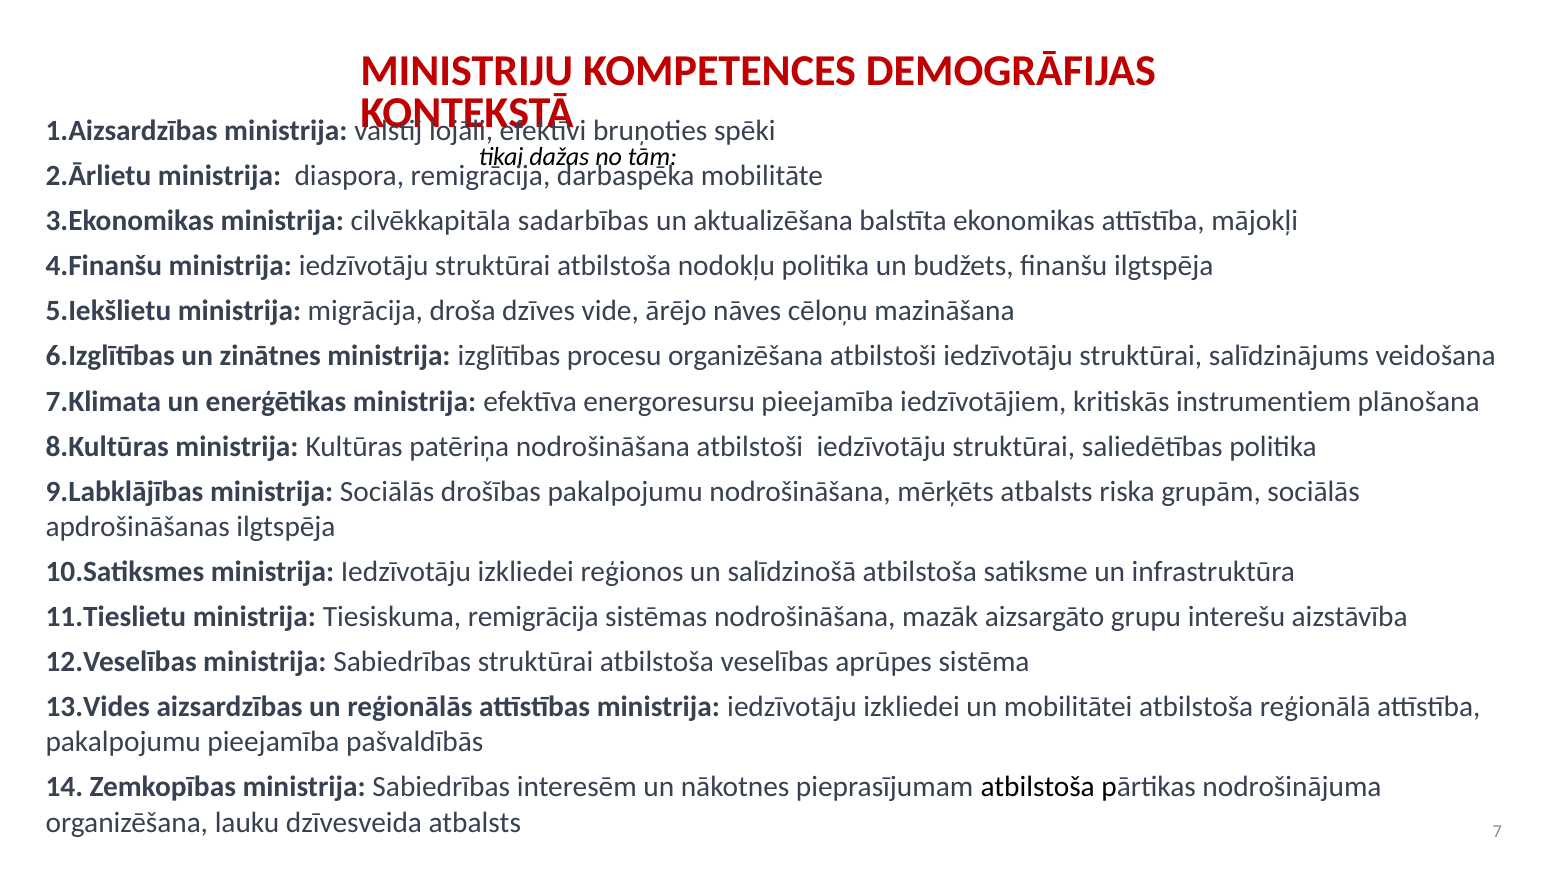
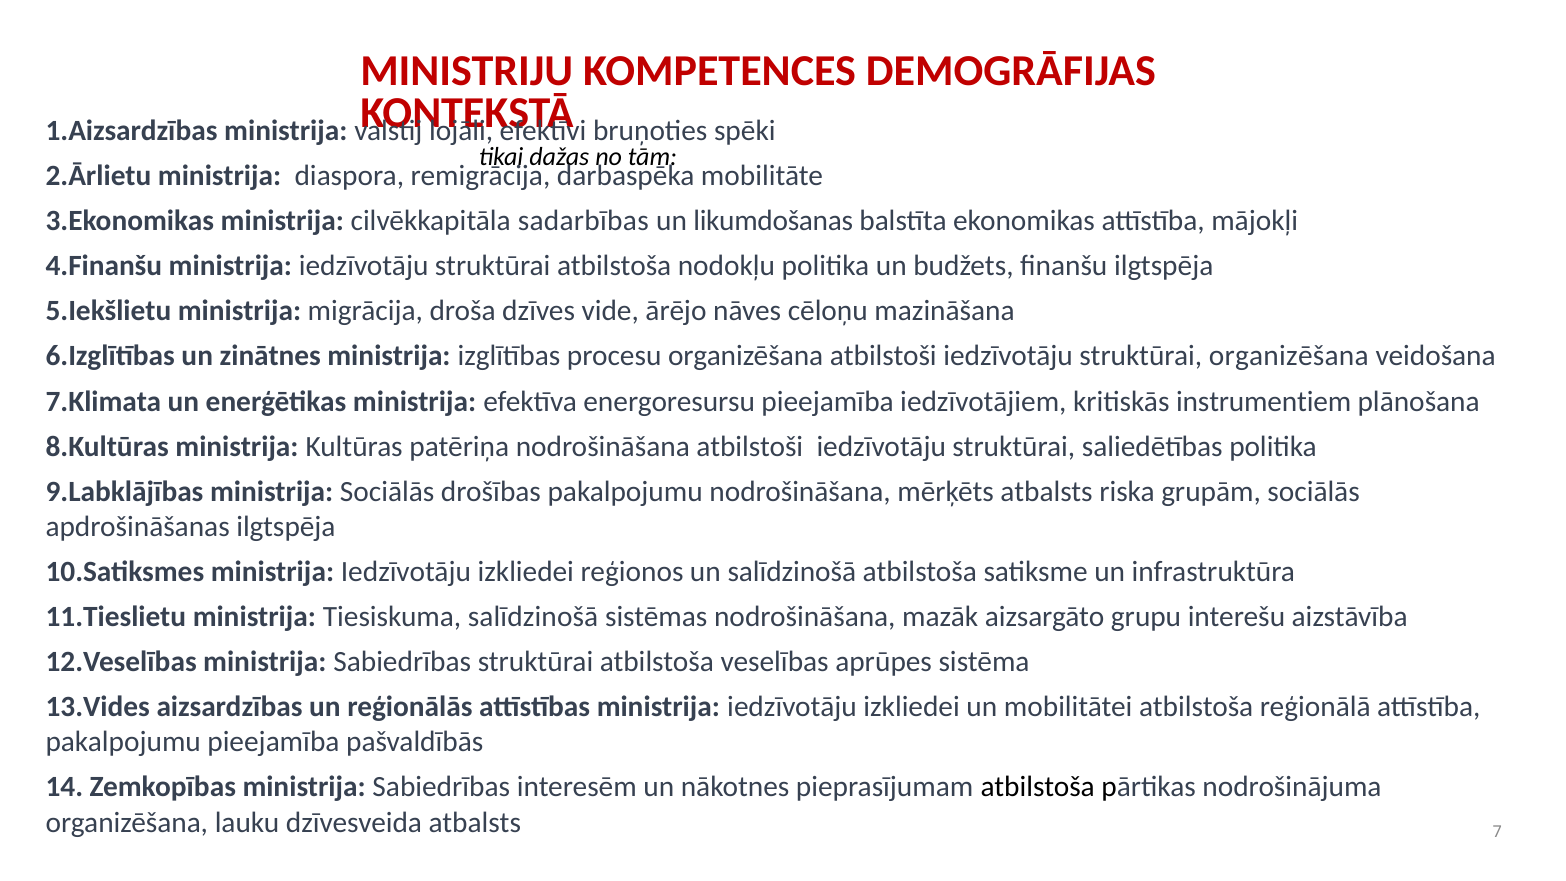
aktualizēšana: aktualizēšana -> likumdošanas
struktūrai salīdzinājums: salīdzinājums -> organizēšana
Tiesiskuma remigrācija: remigrācija -> salīdzinošā
